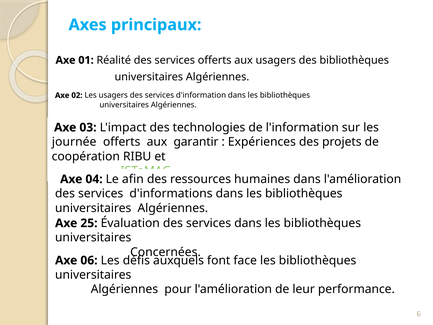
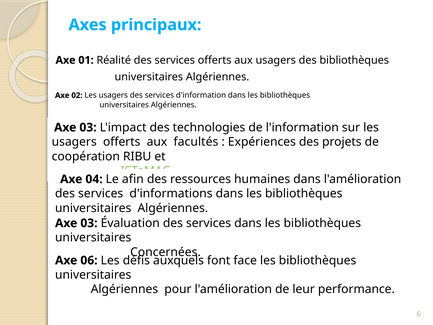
journée at (74, 142): journée -> usagers
garantir: garantir -> facultés
25 at (89, 223): 25 -> 03
